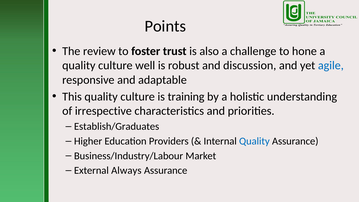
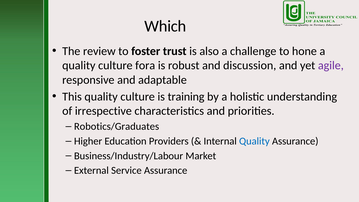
Points: Points -> Which
well: well -> fora
agile colour: blue -> purple
Establish/Graduates: Establish/Graduates -> Robotics/Graduates
Always: Always -> Service
